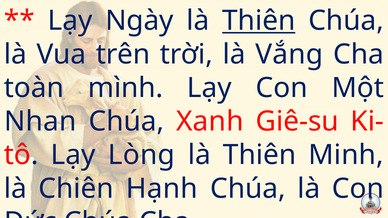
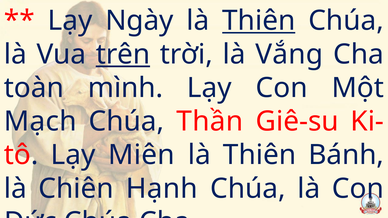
trên underline: none -> present
Nhan: Nhan -> Mạch
Xanh: Xanh -> Thần
Lòng: Lòng -> Miên
Minh: Minh -> Bánh
